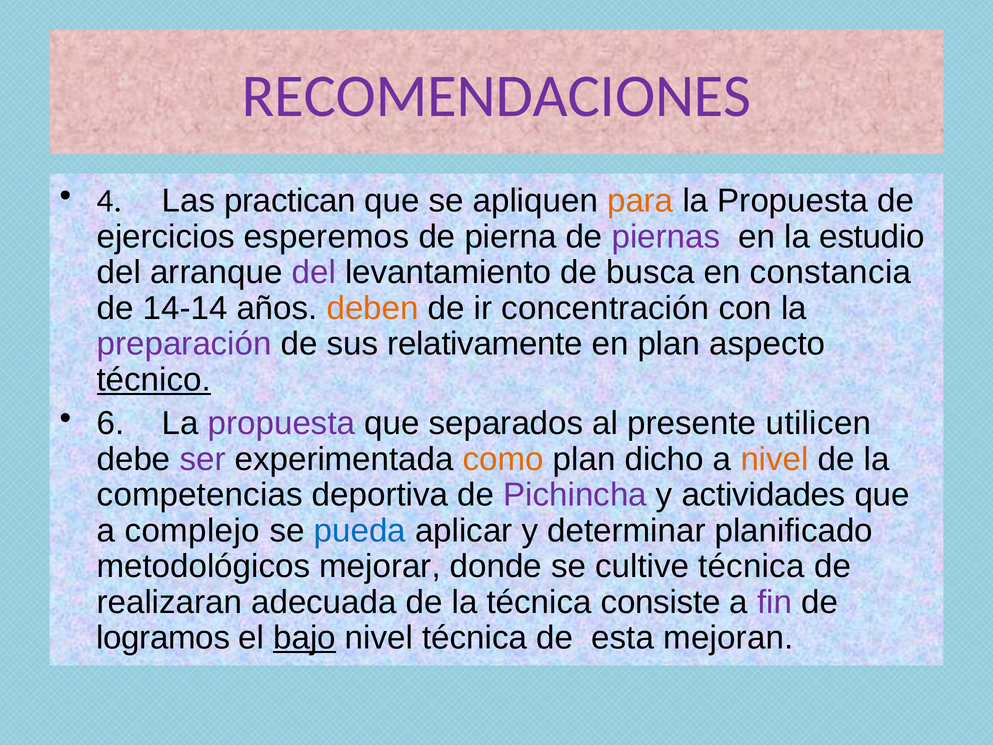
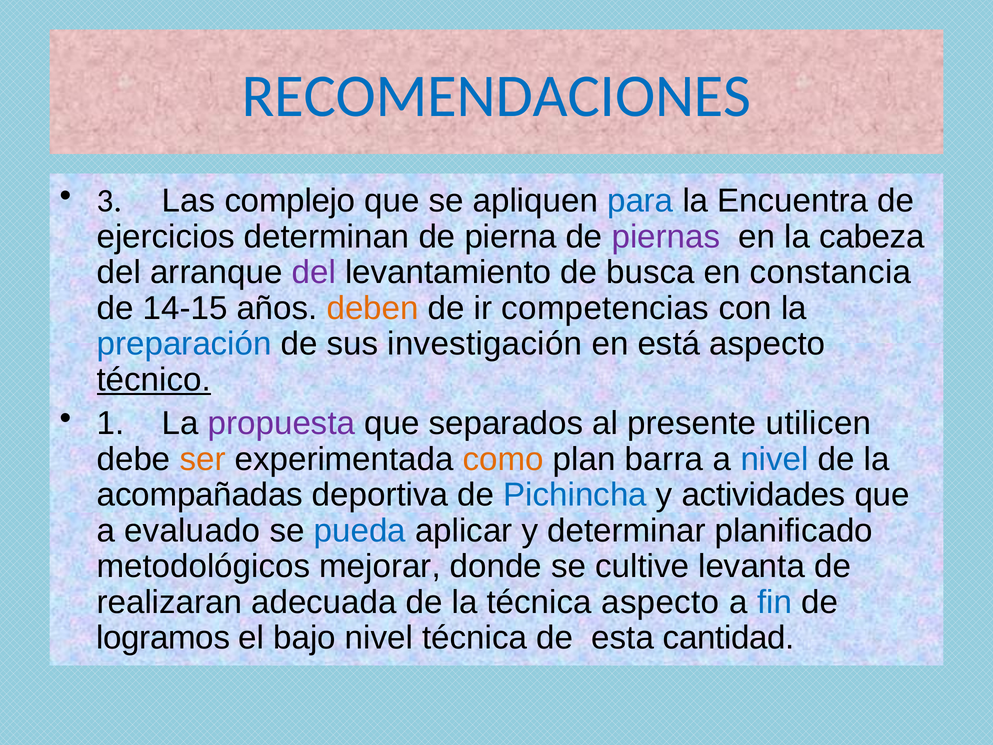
RECOMENDACIONES colour: purple -> blue
4: 4 -> 3
practican: practican -> complejo
para colour: orange -> blue
Propuesta at (793, 201): Propuesta -> Encuentra
esperemos: esperemos -> determinan
estudio: estudio -> cabeza
14-14: 14-14 -> 14-15
concentración: concentración -> competencias
preparación colour: purple -> blue
relativamente: relativamente -> investigación
en plan: plan -> está
6: 6 -> 1
ser colour: purple -> orange
dicho: dicho -> barra
nivel at (775, 459) colour: orange -> blue
competencias: competencias -> acompañadas
Pichincha colour: purple -> blue
complejo: complejo -> evaluado
cultive técnica: técnica -> levanta
técnica consiste: consiste -> aspecto
fin colour: purple -> blue
bajo underline: present -> none
mejoran: mejoran -> cantidad
